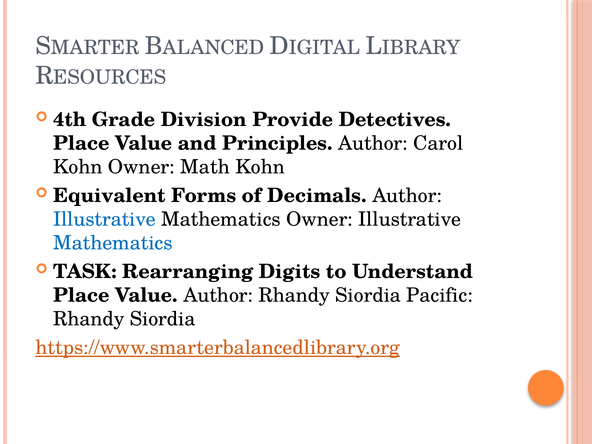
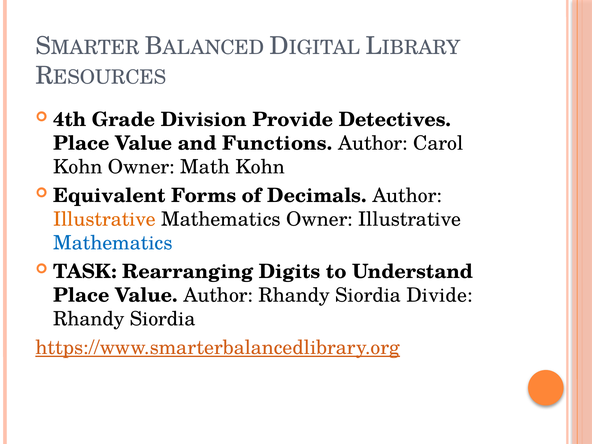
Principles: Principles -> Functions
Illustrative at (105, 219) colour: blue -> orange
Pacific: Pacific -> Divide
